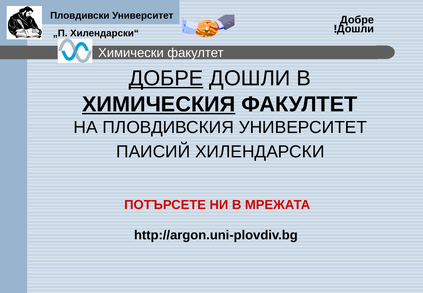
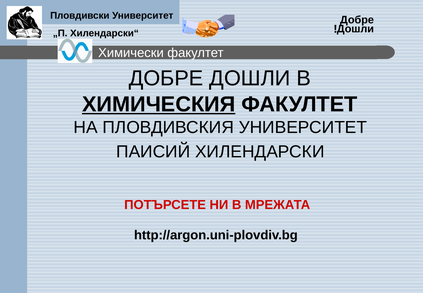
ДОБРЕ at (166, 78) underline: present -> none
